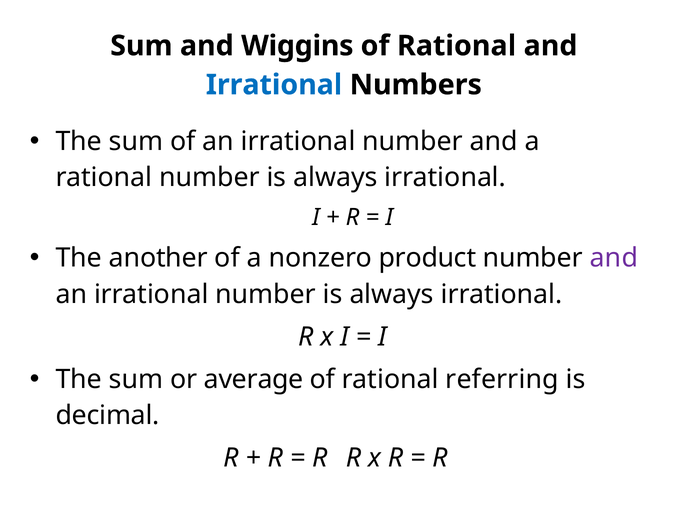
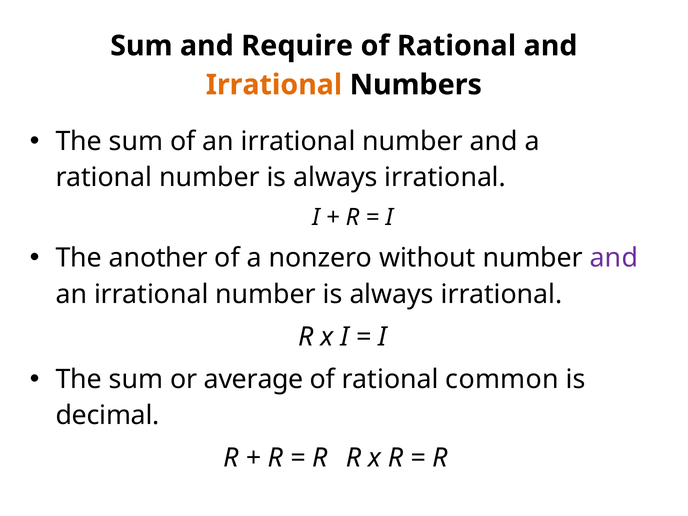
Wiggins: Wiggins -> Require
Irrational at (274, 85) colour: blue -> orange
product: product -> without
referring: referring -> common
